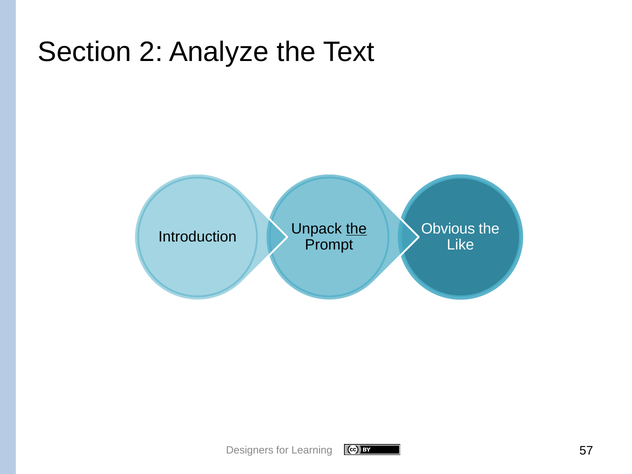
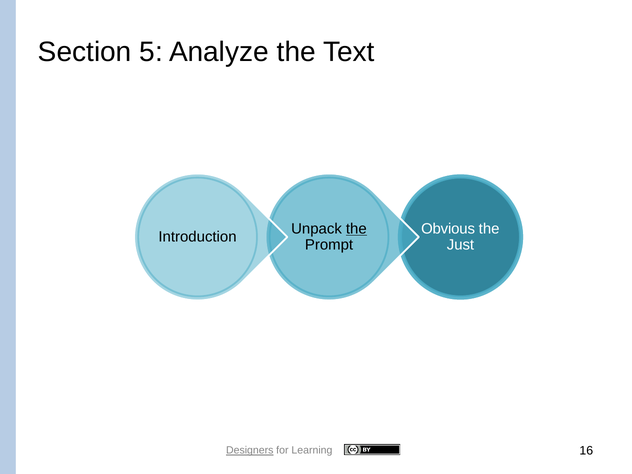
2: 2 -> 5
Like: Like -> Just
Designers underline: none -> present
57: 57 -> 16
